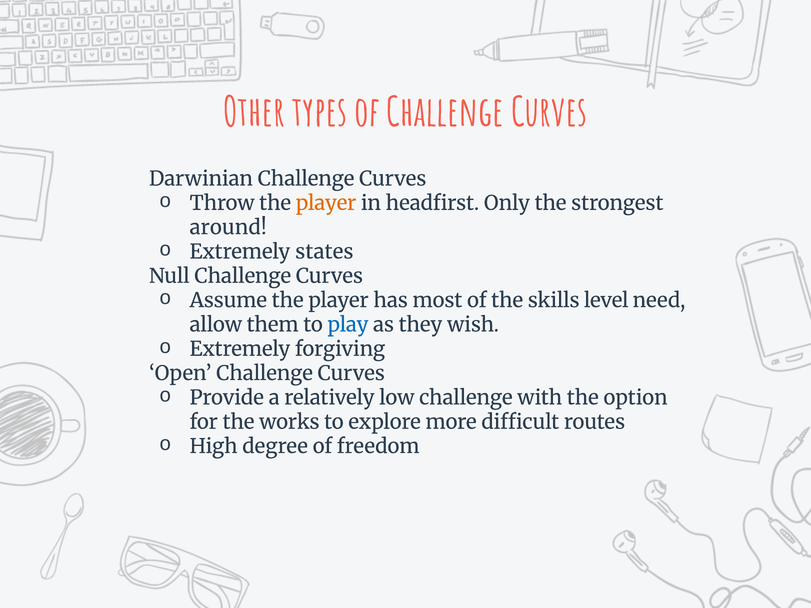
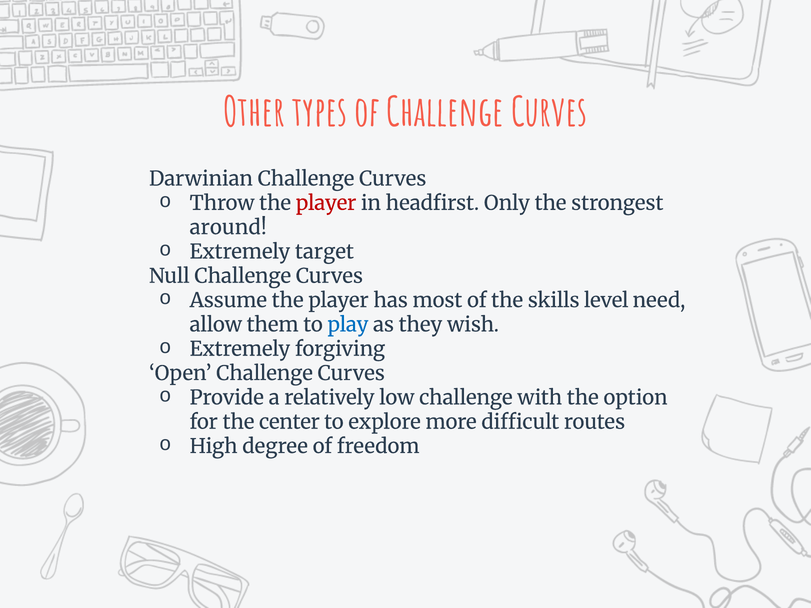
player at (326, 203) colour: orange -> red
states: states -> target
works: works -> center
